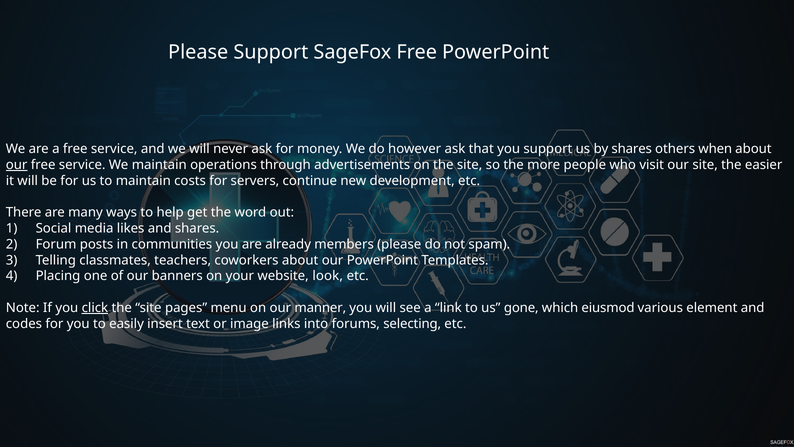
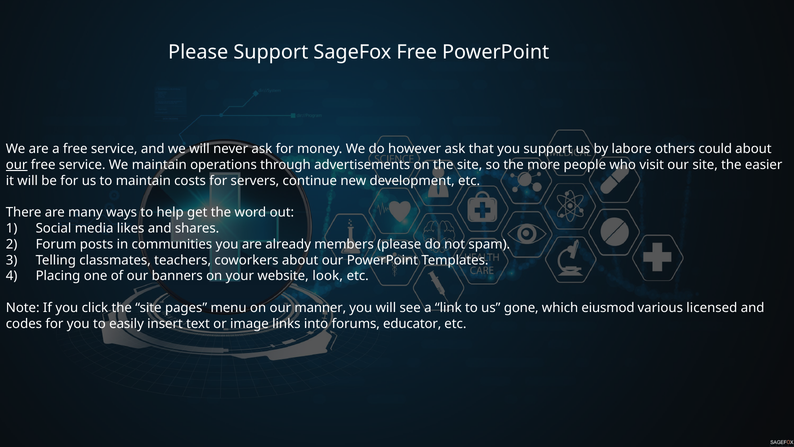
by shares: shares -> labore
when: when -> could
click underline: present -> none
element: element -> licensed
selecting: selecting -> educator
